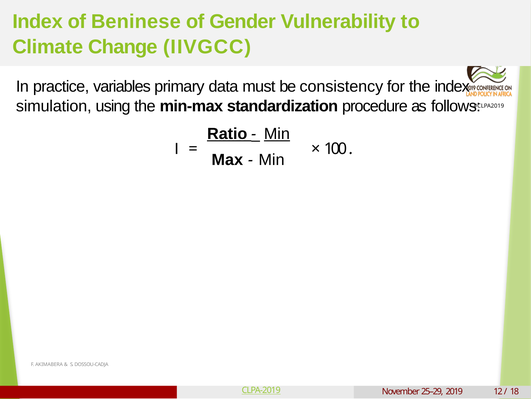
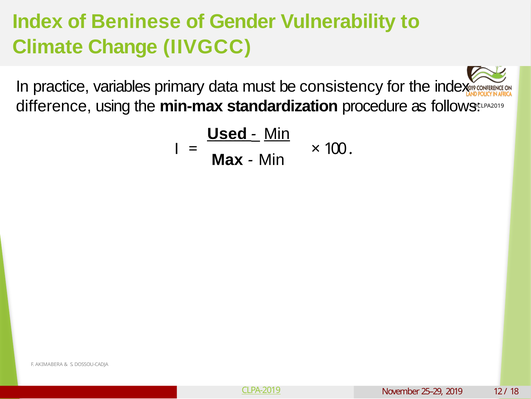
simulation: simulation -> difference
Ratio: Ratio -> Used
